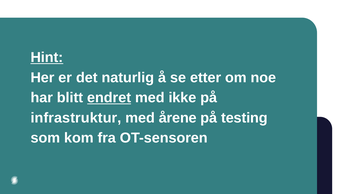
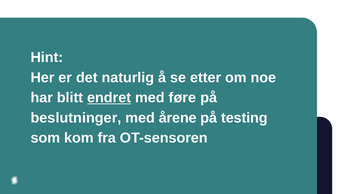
Hint underline: present -> none
ikke: ikke -> føre
infrastruktur: infrastruktur -> beslutninger
